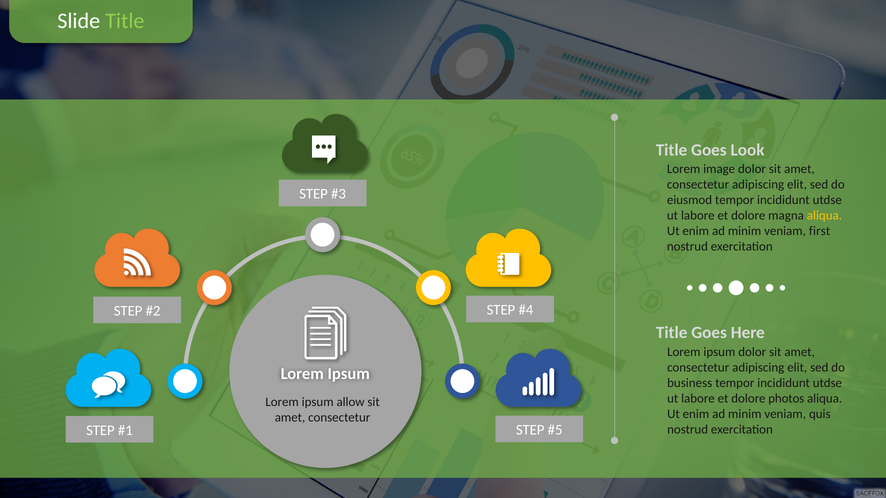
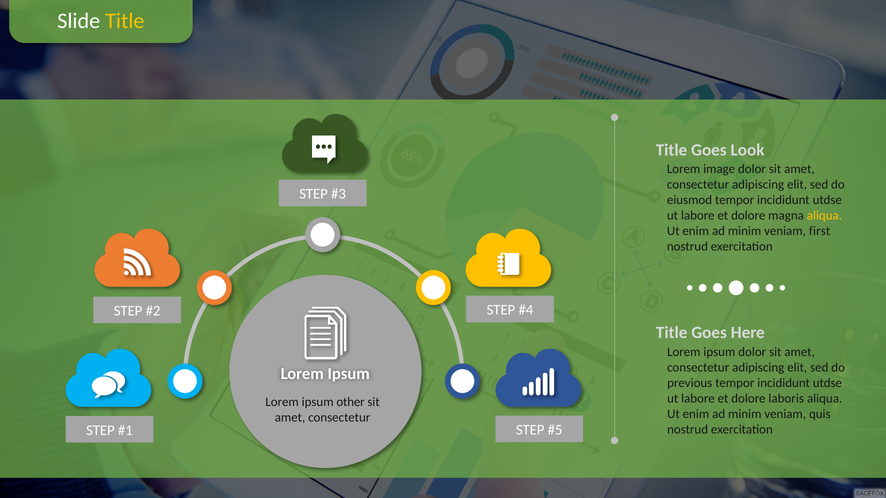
Title at (125, 21) colour: light green -> yellow
business: business -> previous
photos: photos -> laboris
allow: allow -> other
